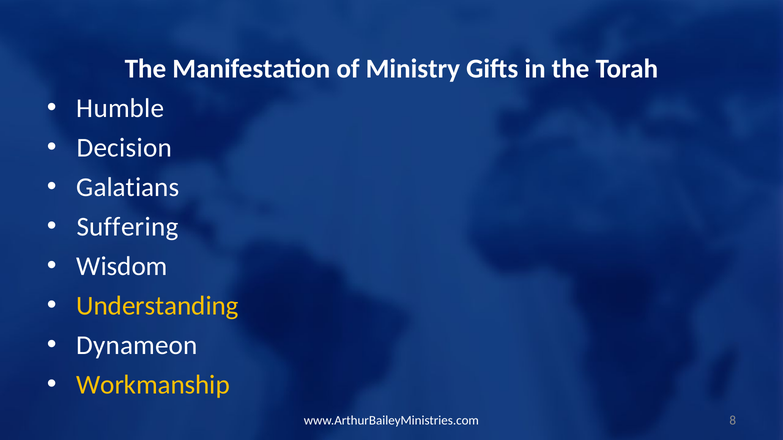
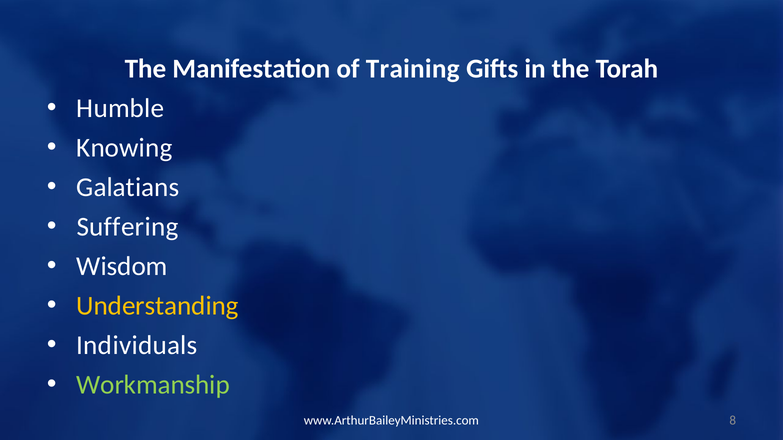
Ministry: Ministry -> Training
Decision: Decision -> Knowing
Dynameon: Dynameon -> Individuals
Workmanship colour: yellow -> light green
